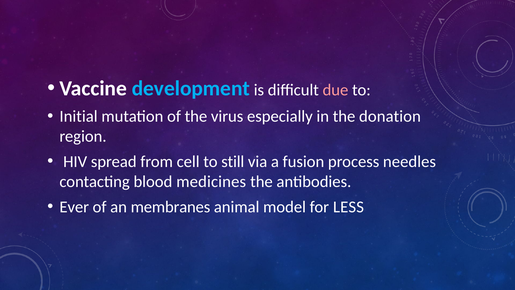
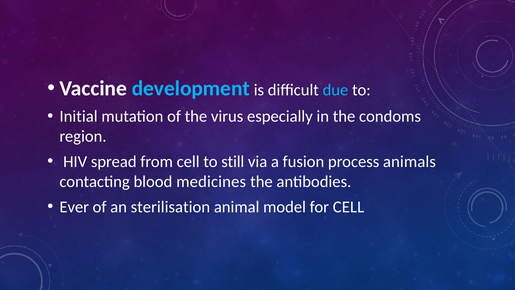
due colour: pink -> light blue
donation: donation -> condoms
needles: needles -> animals
membranes: membranes -> sterilisation
for LESS: LESS -> CELL
